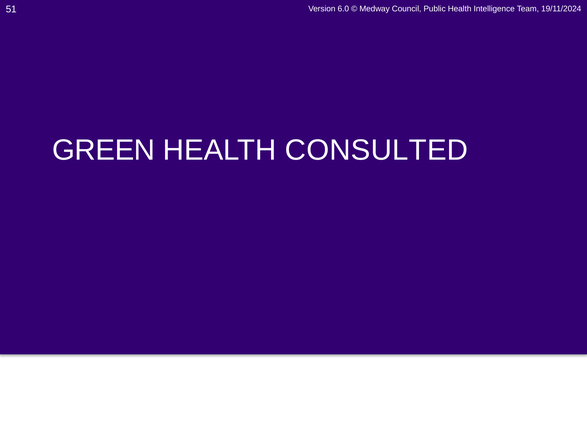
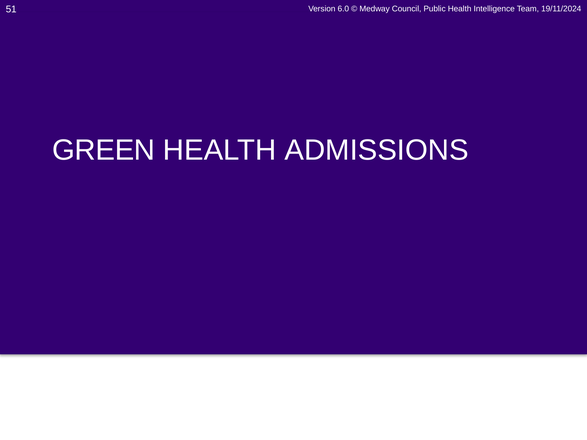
CONSULTED: CONSULTED -> ADMISSIONS
